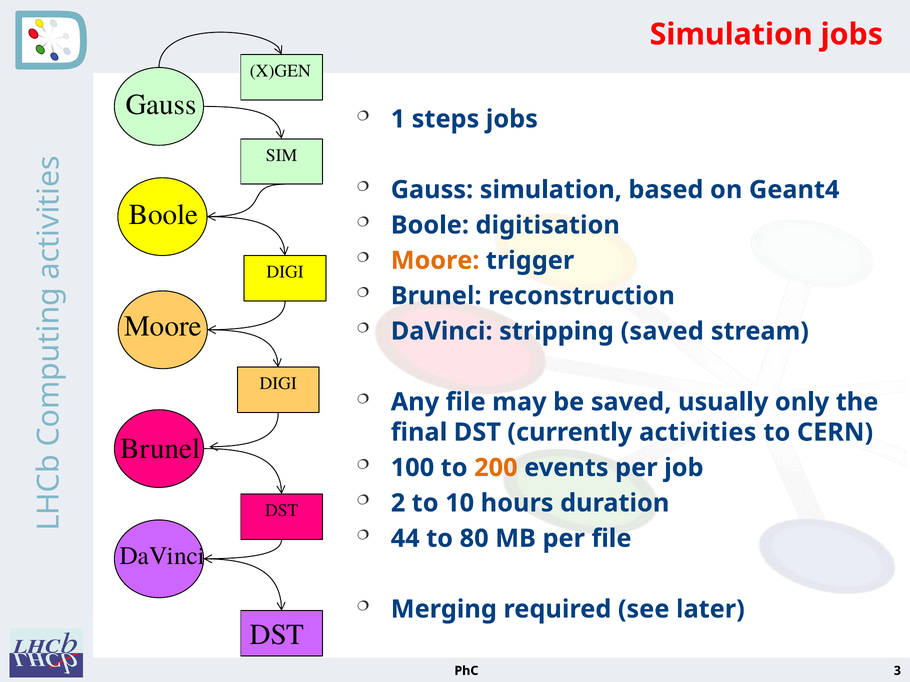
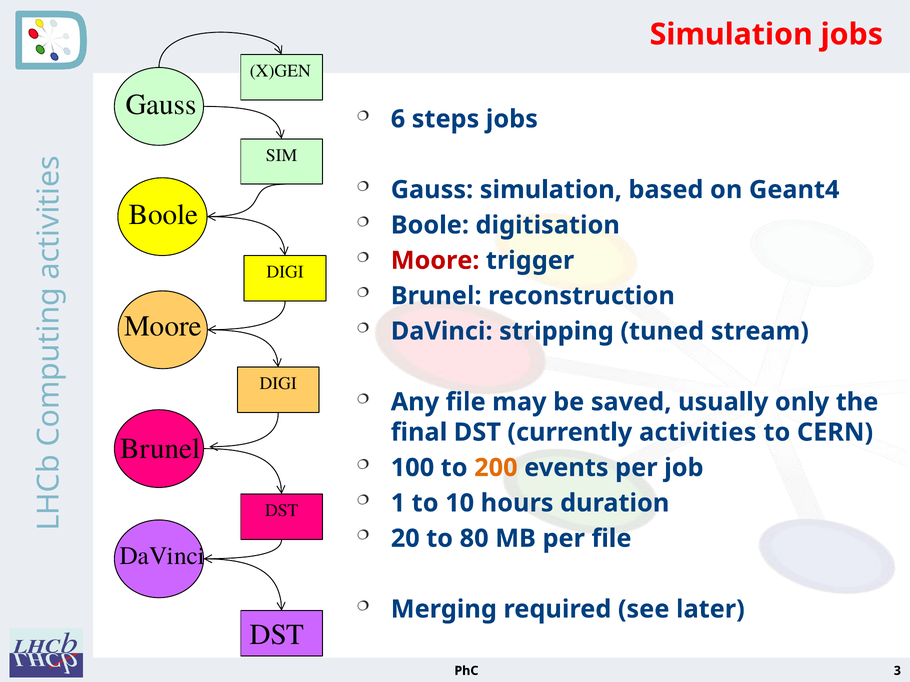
1: 1 -> 6
Moore at (435, 261) colour: orange -> red
stripping saved: saved -> tuned
2: 2 -> 1
44: 44 -> 20
